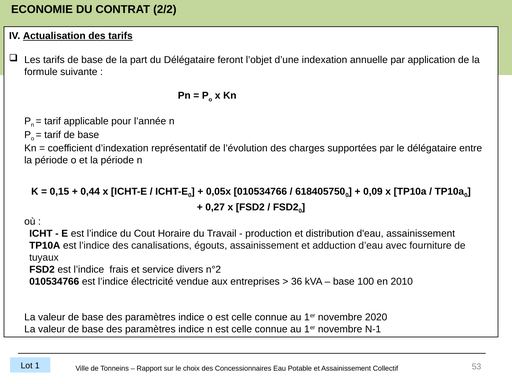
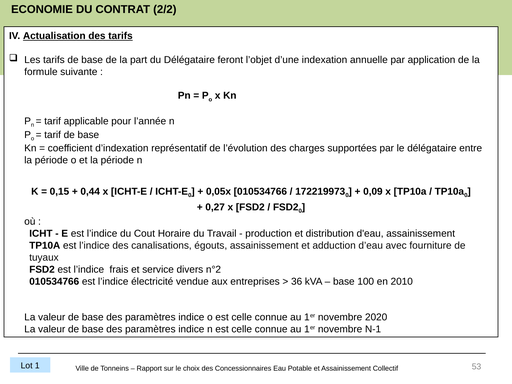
618405750: 618405750 -> 172219973
